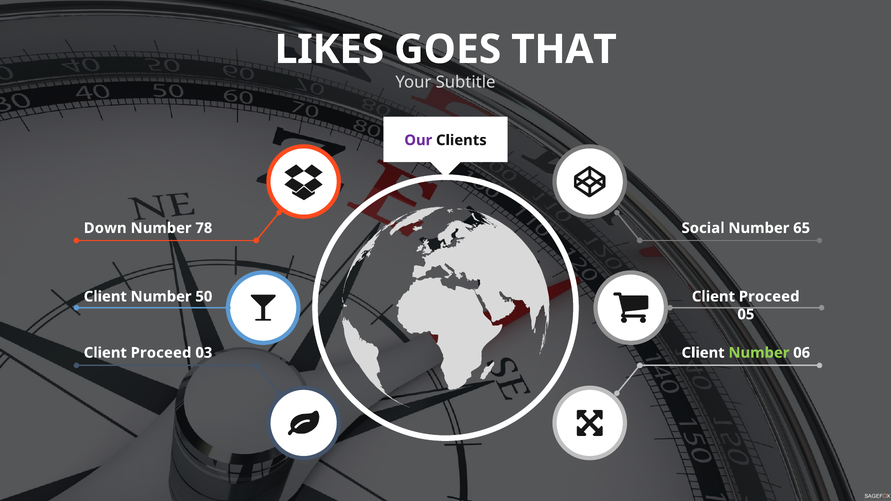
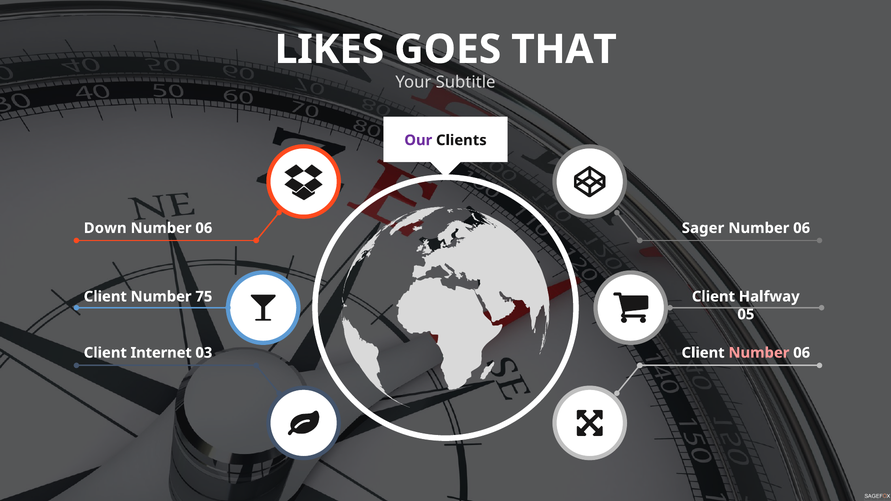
78 at (204, 228): 78 -> 06
Social: Social -> Sager
65 at (802, 228): 65 -> 06
Proceed at (769, 297): Proceed -> Halfway
50: 50 -> 75
Proceed at (161, 353): Proceed -> Internet
Number at (759, 353) colour: light green -> pink
